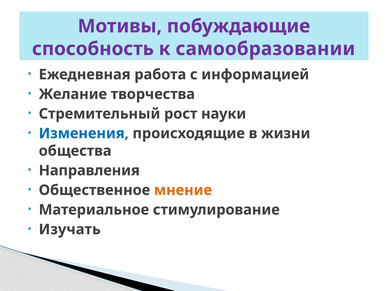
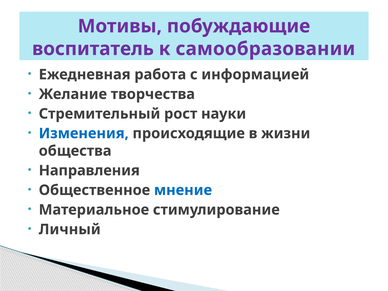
способность: способность -> воспитатель
мнение colour: orange -> blue
Изучать: Изучать -> Личный
